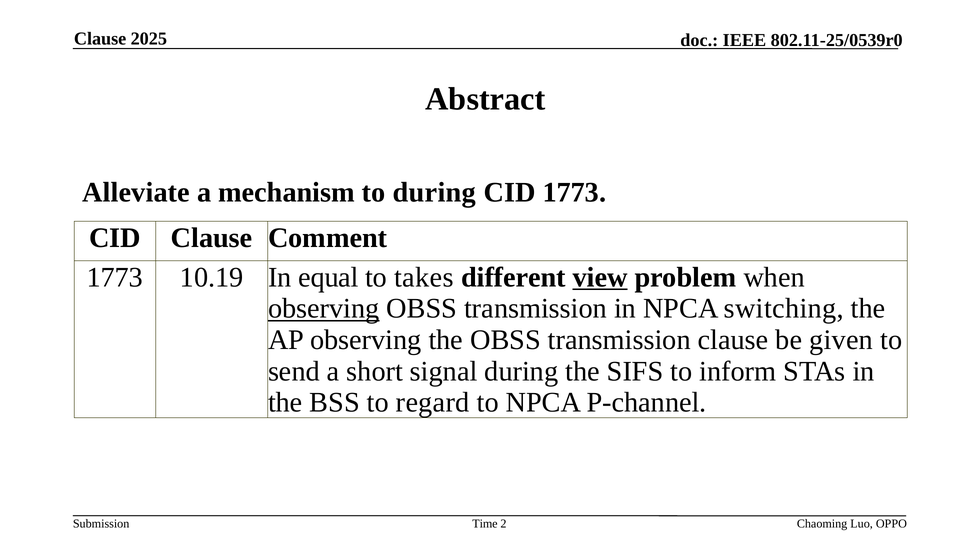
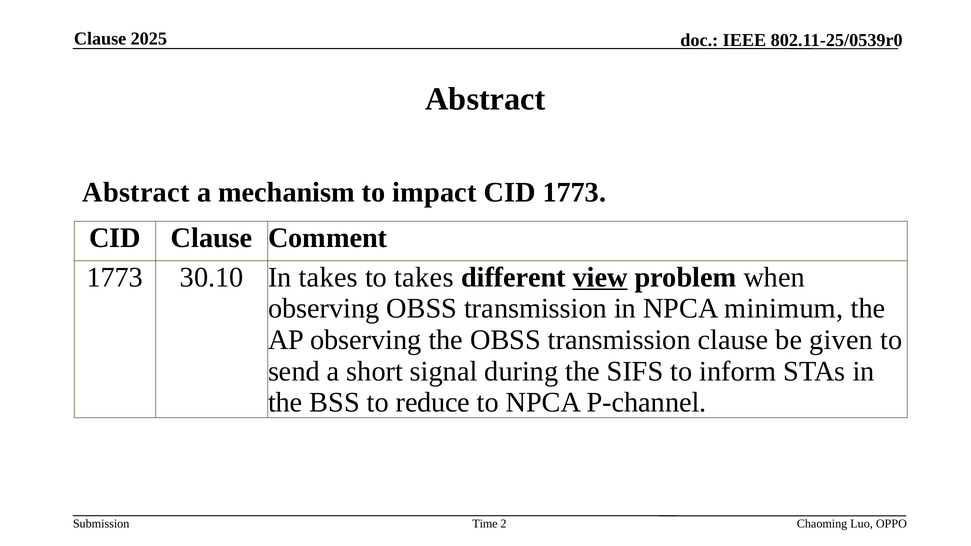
Alleviate at (136, 193): Alleviate -> Abstract
to during: during -> impact
10.19: 10.19 -> 30.10
In equal: equal -> takes
observing at (324, 309) underline: present -> none
switching: switching -> minimum
regard: regard -> reduce
